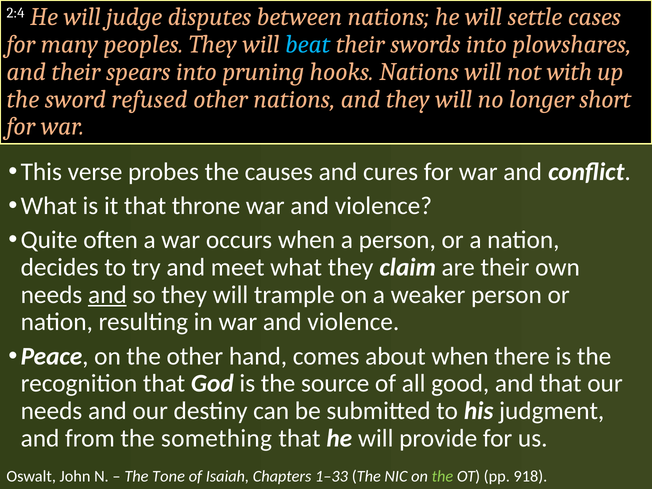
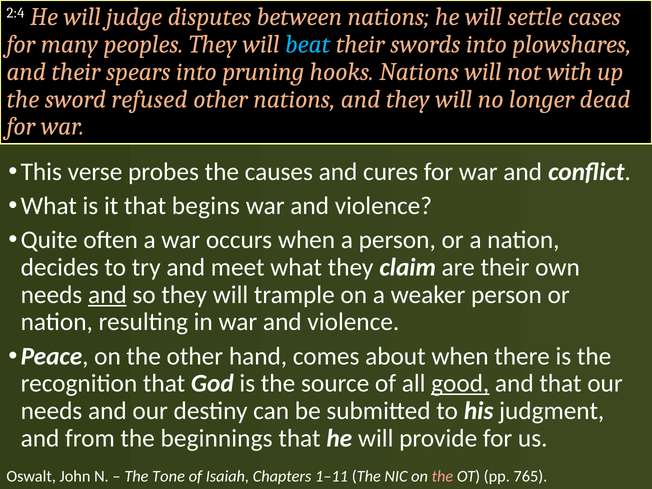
short: short -> dead
throne: throne -> begins
good underline: none -> present
something: something -> beginnings
1–33: 1–33 -> 1–11
the at (442, 477) colour: light green -> pink
918: 918 -> 765
